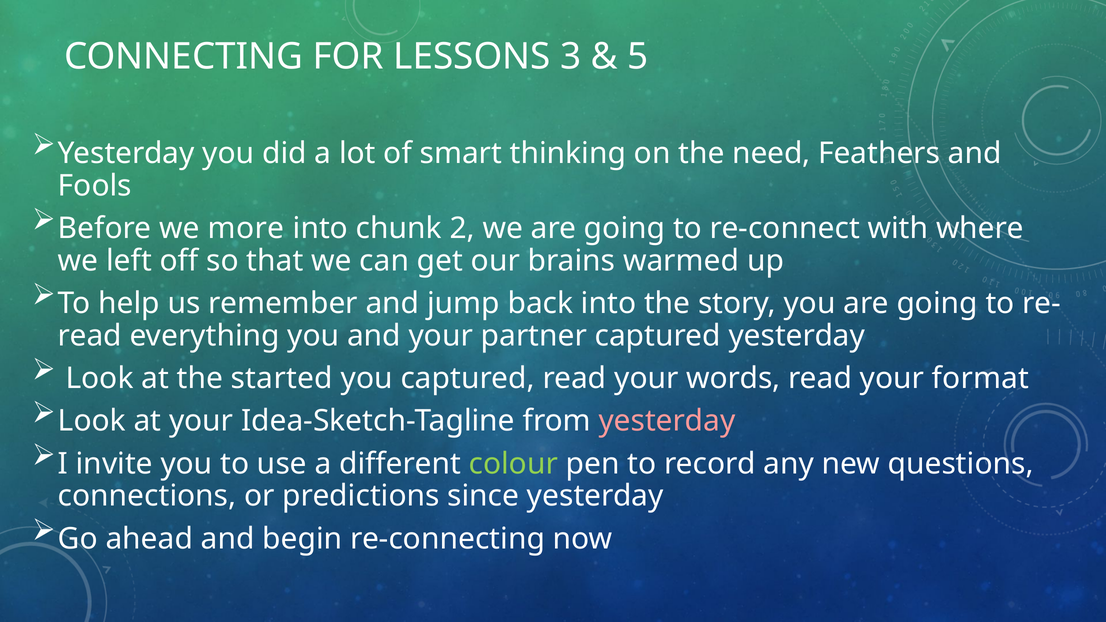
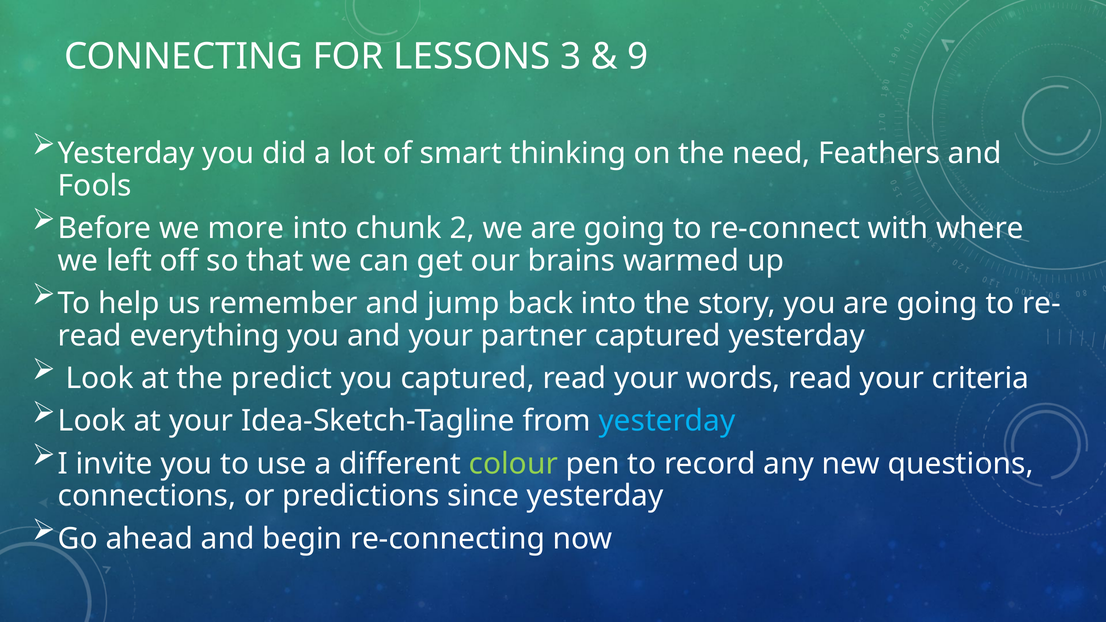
5: 5 -> 9
started: started -> predict
format: format -> criteria
yesterday at (667, 421) colour: pink -> light blue
